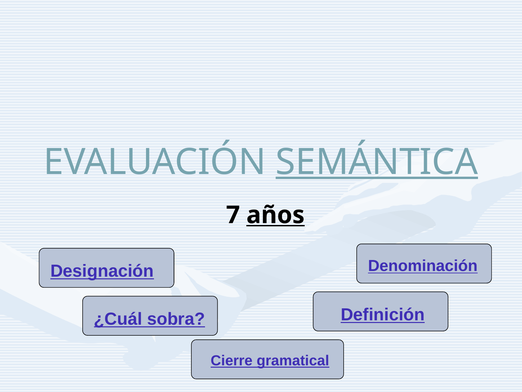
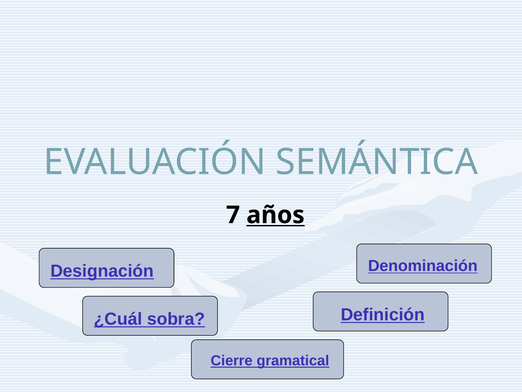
SEMÁNTICA underline: present -> none
